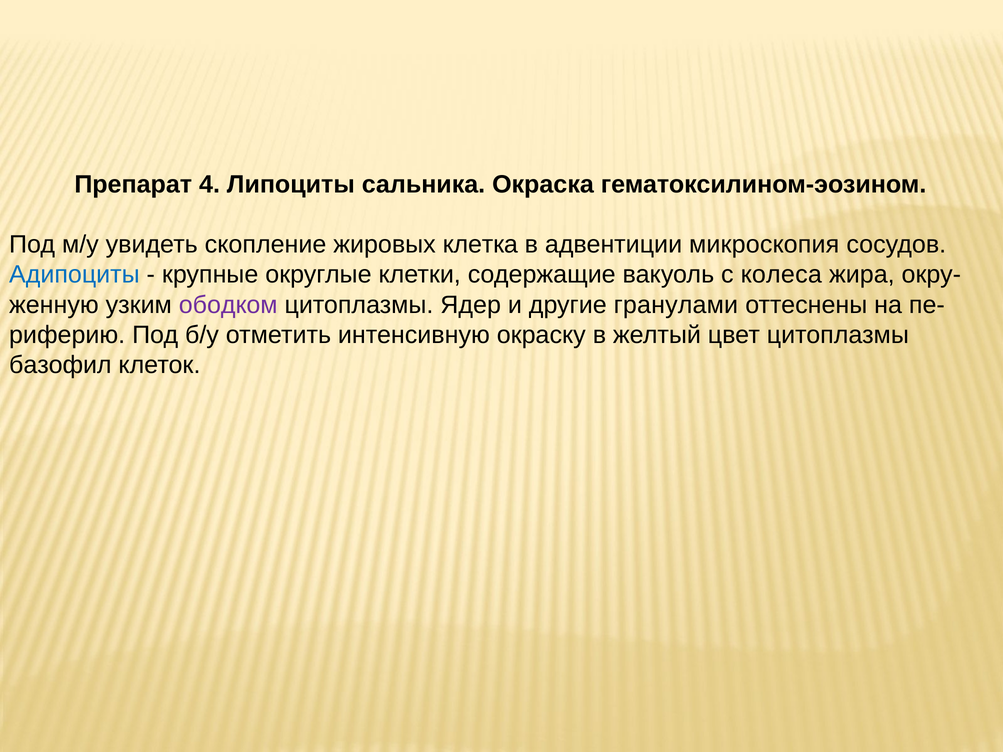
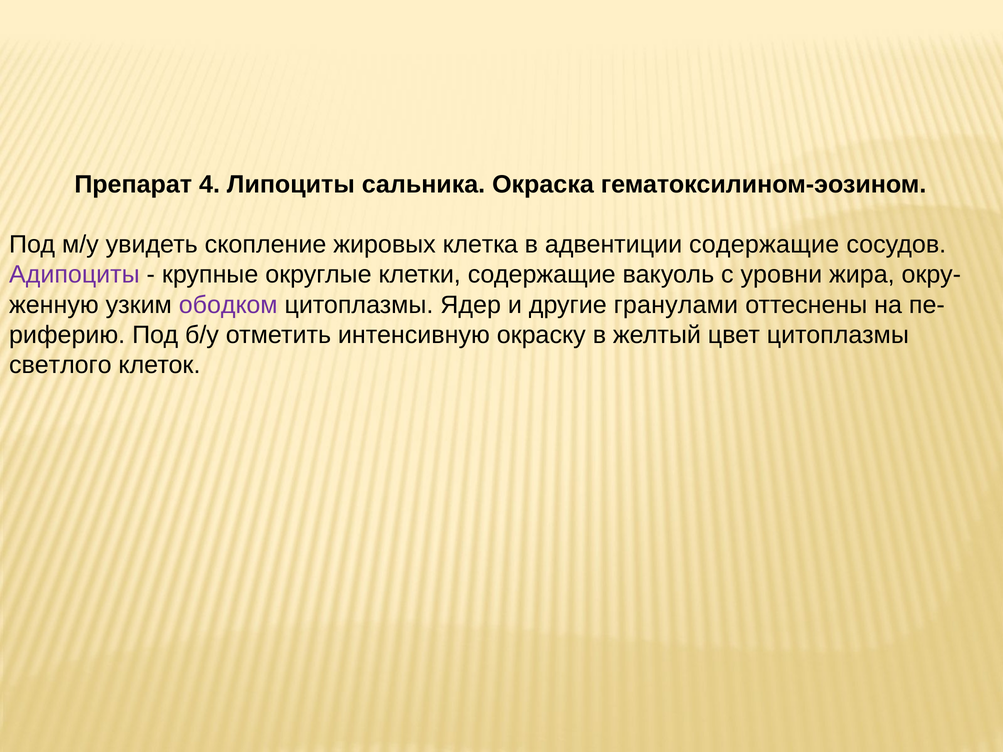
адвентиции микроскопия: микроскопия -> содержащие
Адипоциты colour: blue -> purple
колеса: колеса -> уровни
базофил: базофил -> светлого
